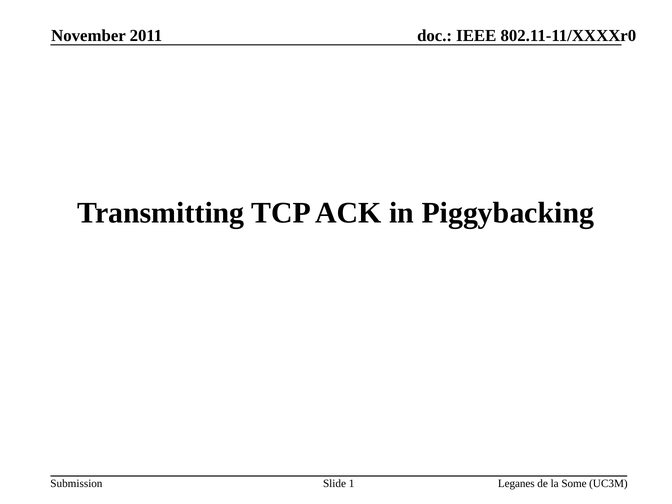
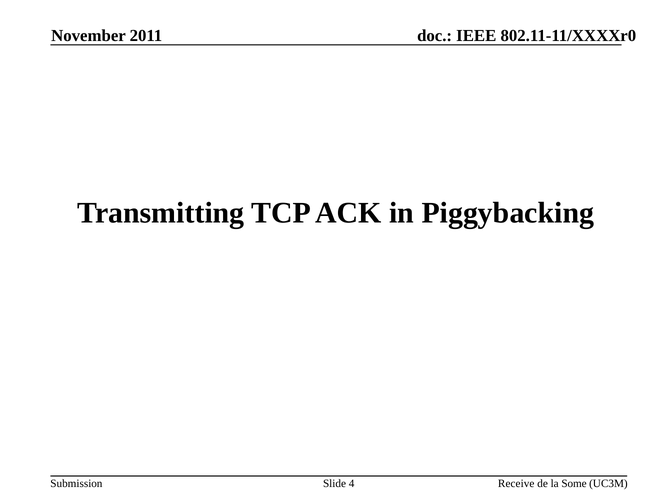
1: 1 -> 4
Leganes: Leganes -> Receive
